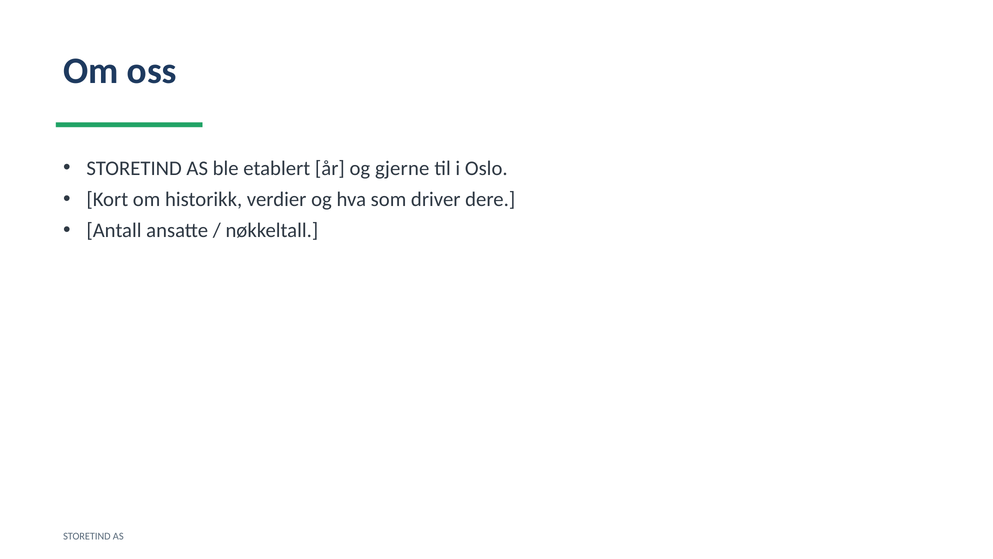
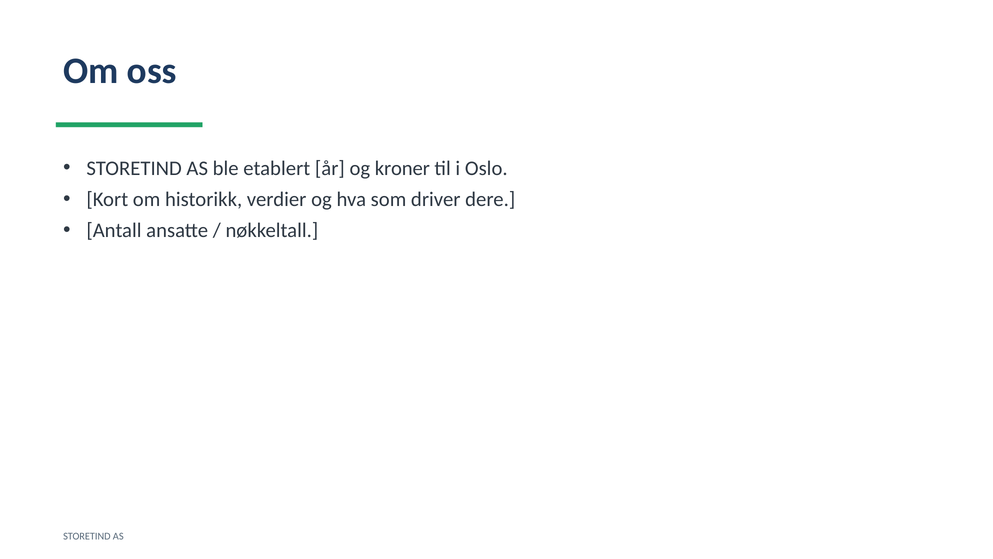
gjerne: gjerne -> kroner
